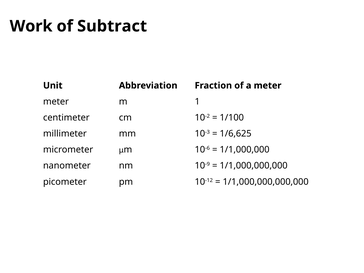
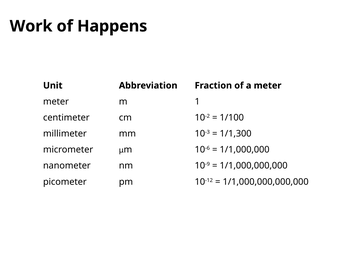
Subtract: Subtract -> Happens
1/6,625: 1/6,625 -> 1/1,300
